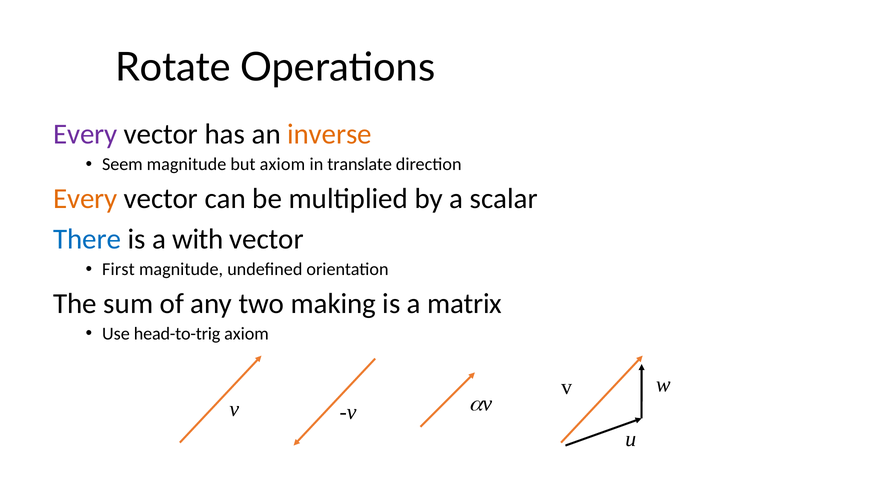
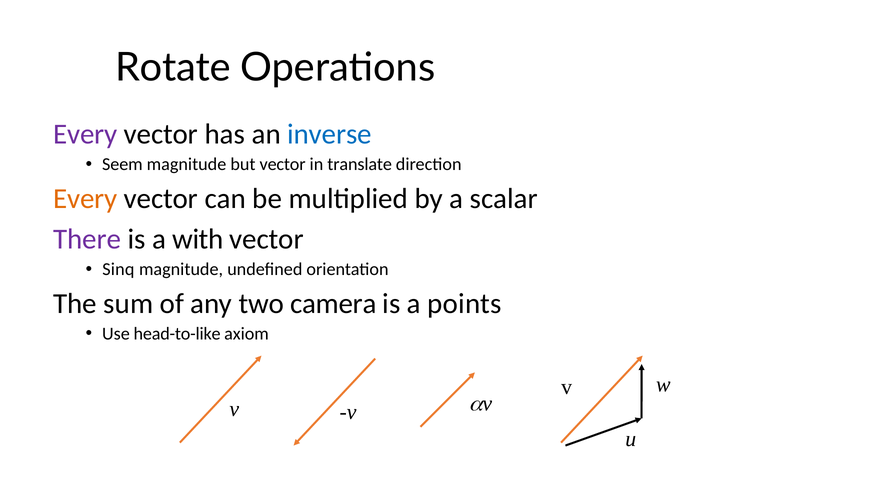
inverse colour: orange -> blue
but axiom: axiom -> vector
There colour: blue -> purple
First: First -> Sinq
making: making -> camera
matrix: matrix -> points
head-to-trig: head-to-trig -> head-to-like
